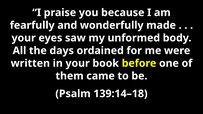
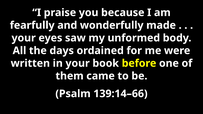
139:14–18: 139:14–18 -> 139:14–66
